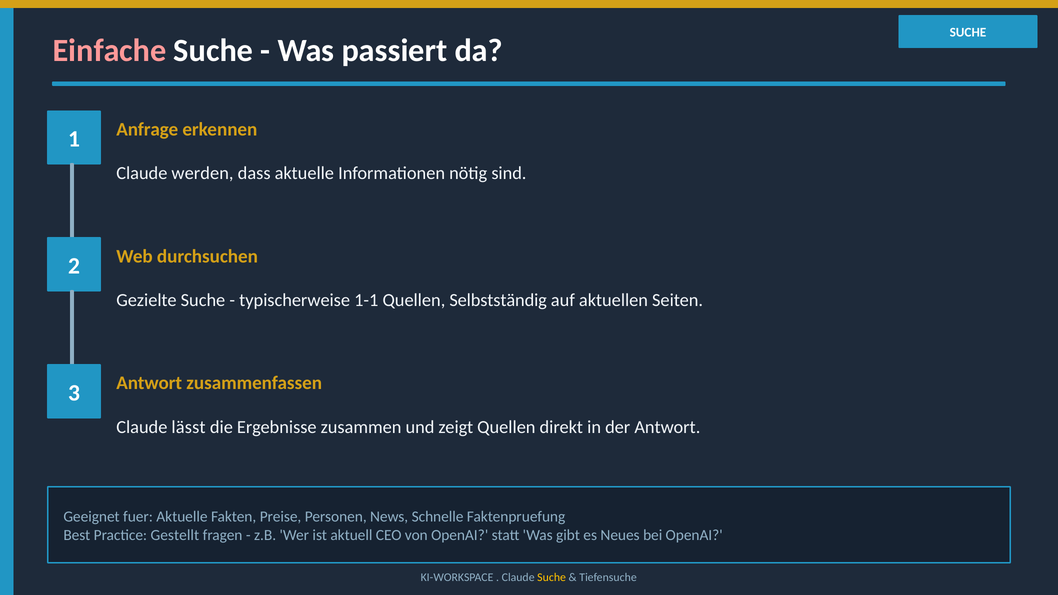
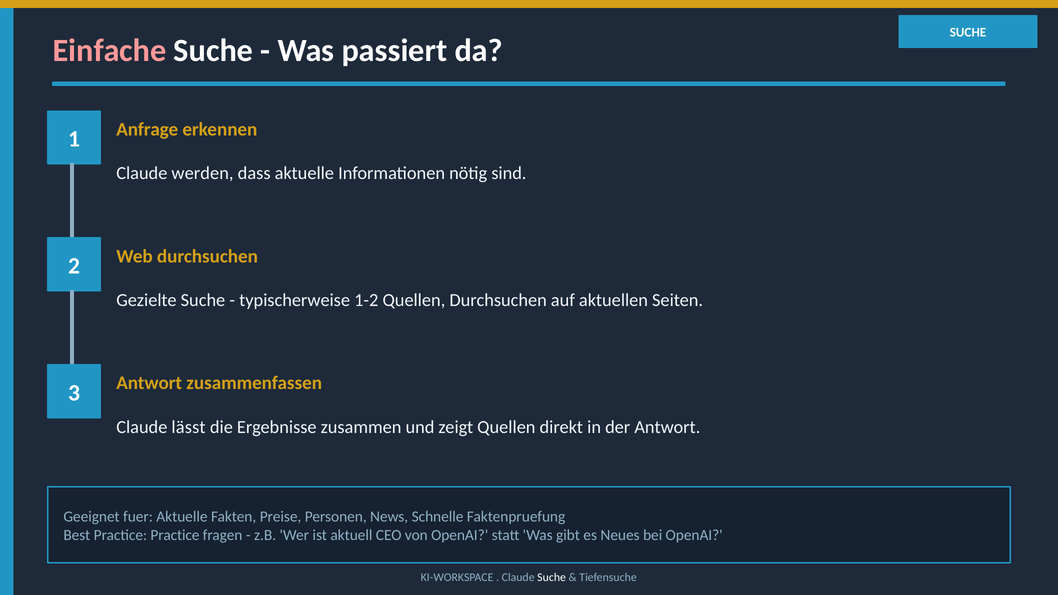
1-1: 1-1 -> 1-2
Quellen Selbstständig: Selbstständig -> Durchsuchen
Practice Gestellt: Gestellt -> Practice
Suche at (552, 577) colour: yellow -> white
